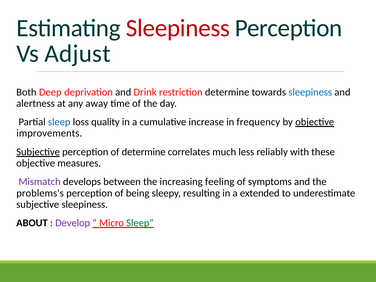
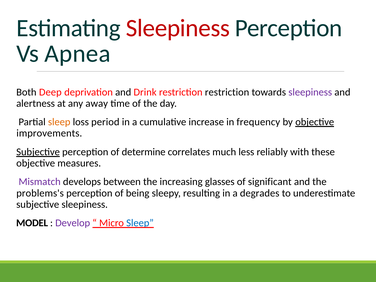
Adjust: Adjust -> Apnea
restriction determine: determine -> restriction
sleepiness at (310, 92) colour: blue -> purple
sleep at (59, 122) colour: blue -> orange
quality: quality -> period
feeling: feeling -> glasses
symptoms: symptoms -> significant
extended: extended -> degrades
ABOUT: ABOUT -> MODEL
Sleep at (140, 223) colour: green -> blue
